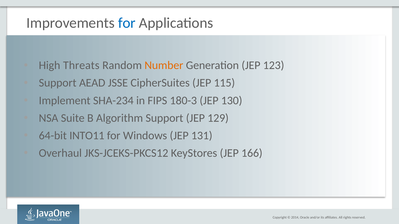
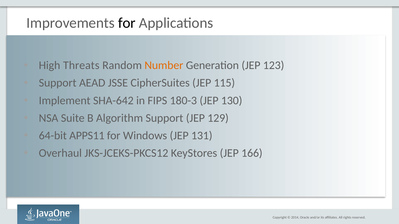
for at (127, 23) colour: blue -> black
SHA-234: SHA-234 -> SHA-642
INTO11: INTO11 -> APPS11
